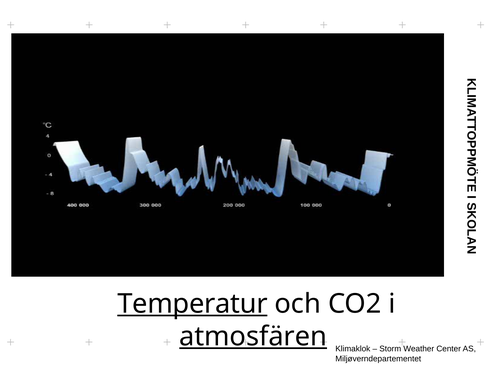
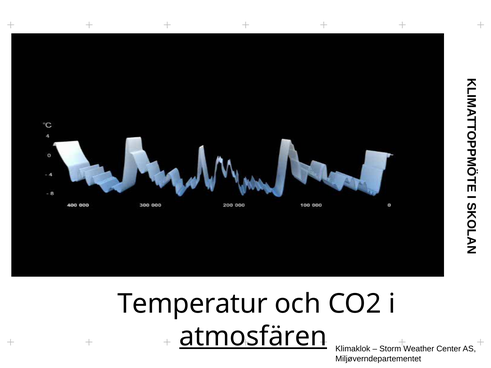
Temperatur underline: present -> none
